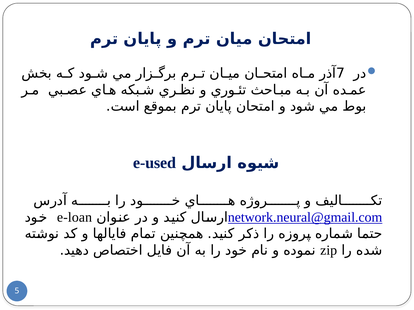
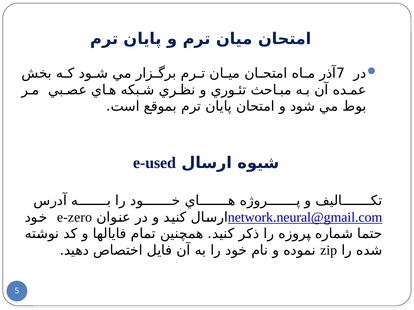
e-loan: e-loan -> e-zero
